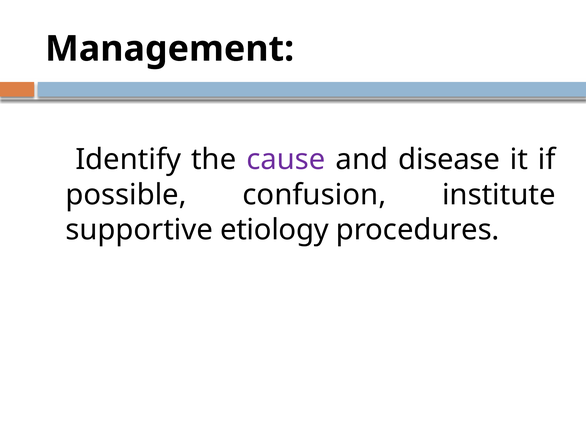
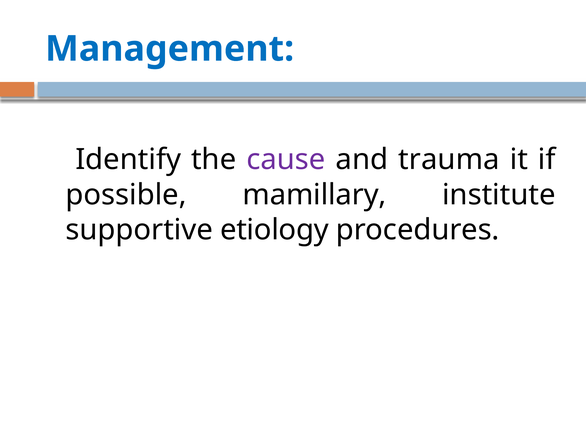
Management colour: black -> blue
disease: disease -> trauma
confusion: confusion -> mamillary
